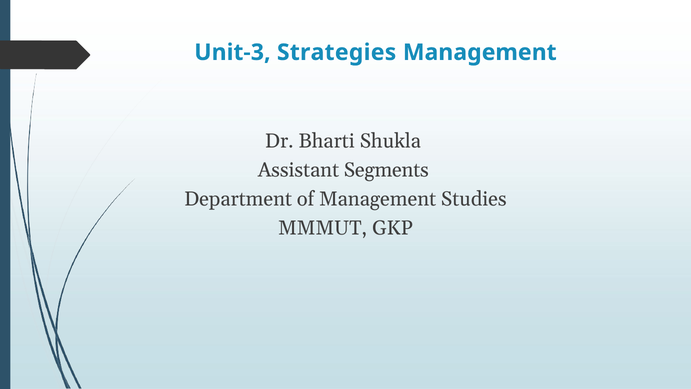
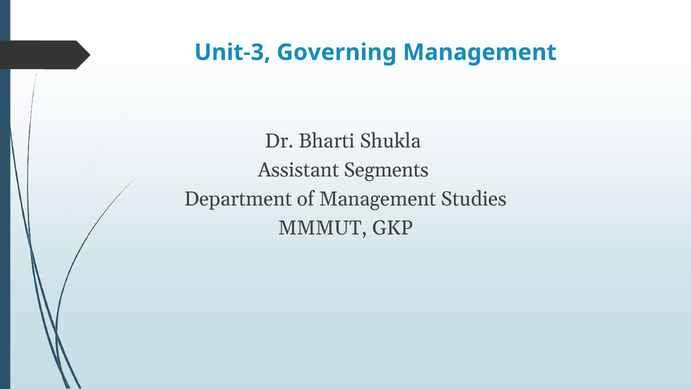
Strategies: Strategies -> Governing
